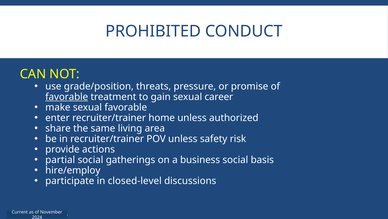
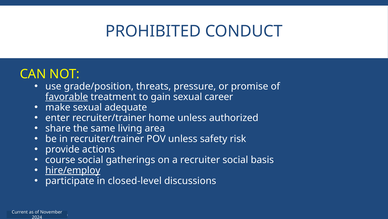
sexual favorable: favorable -> adequate
partial: partial -> course
business: business -> recruiter
hire/employ underline: none -> present
